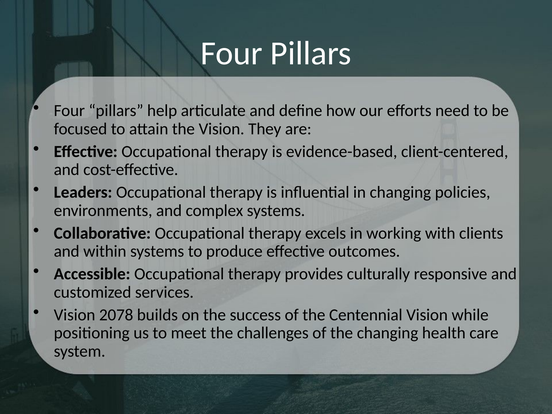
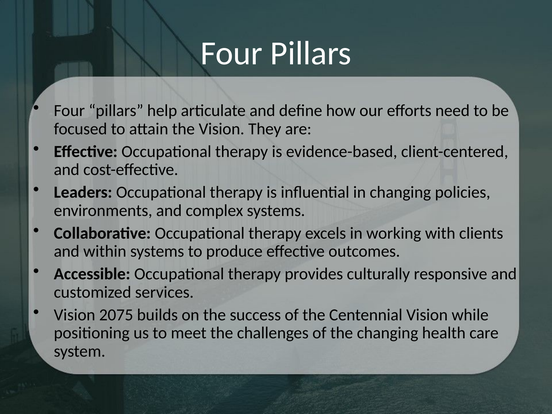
2078: 2078 -> 2075
